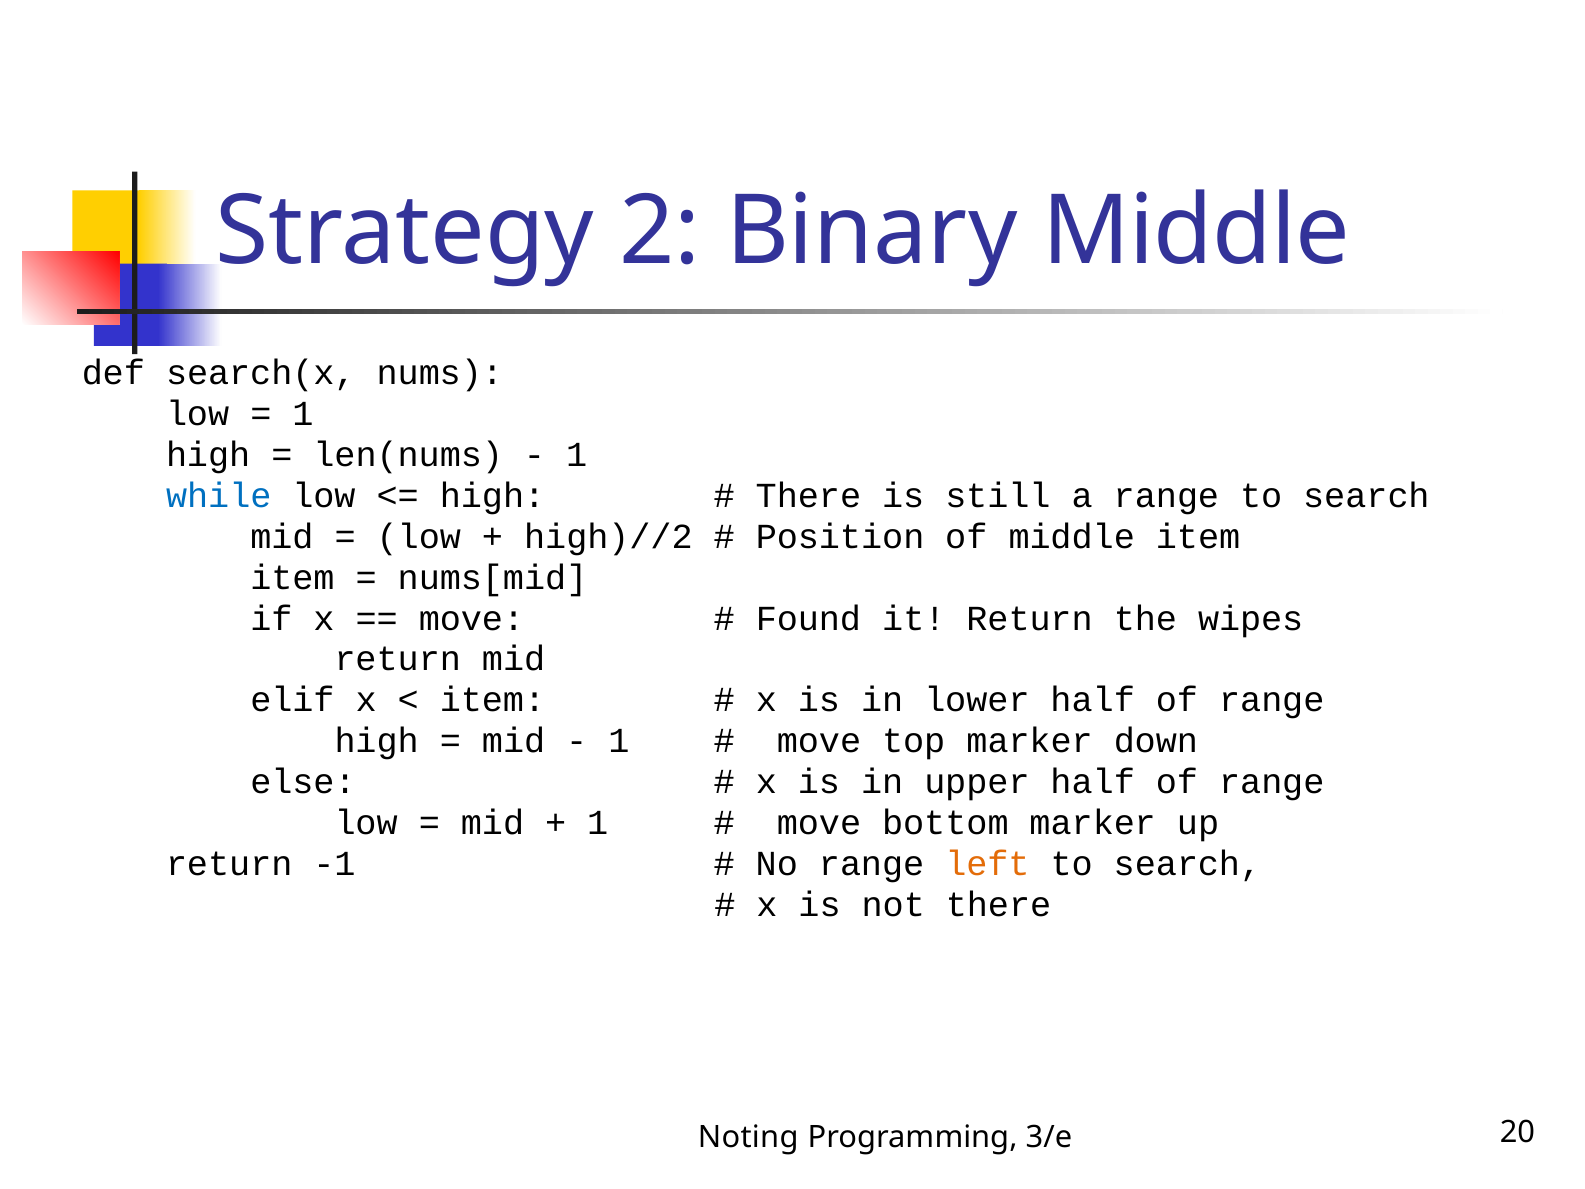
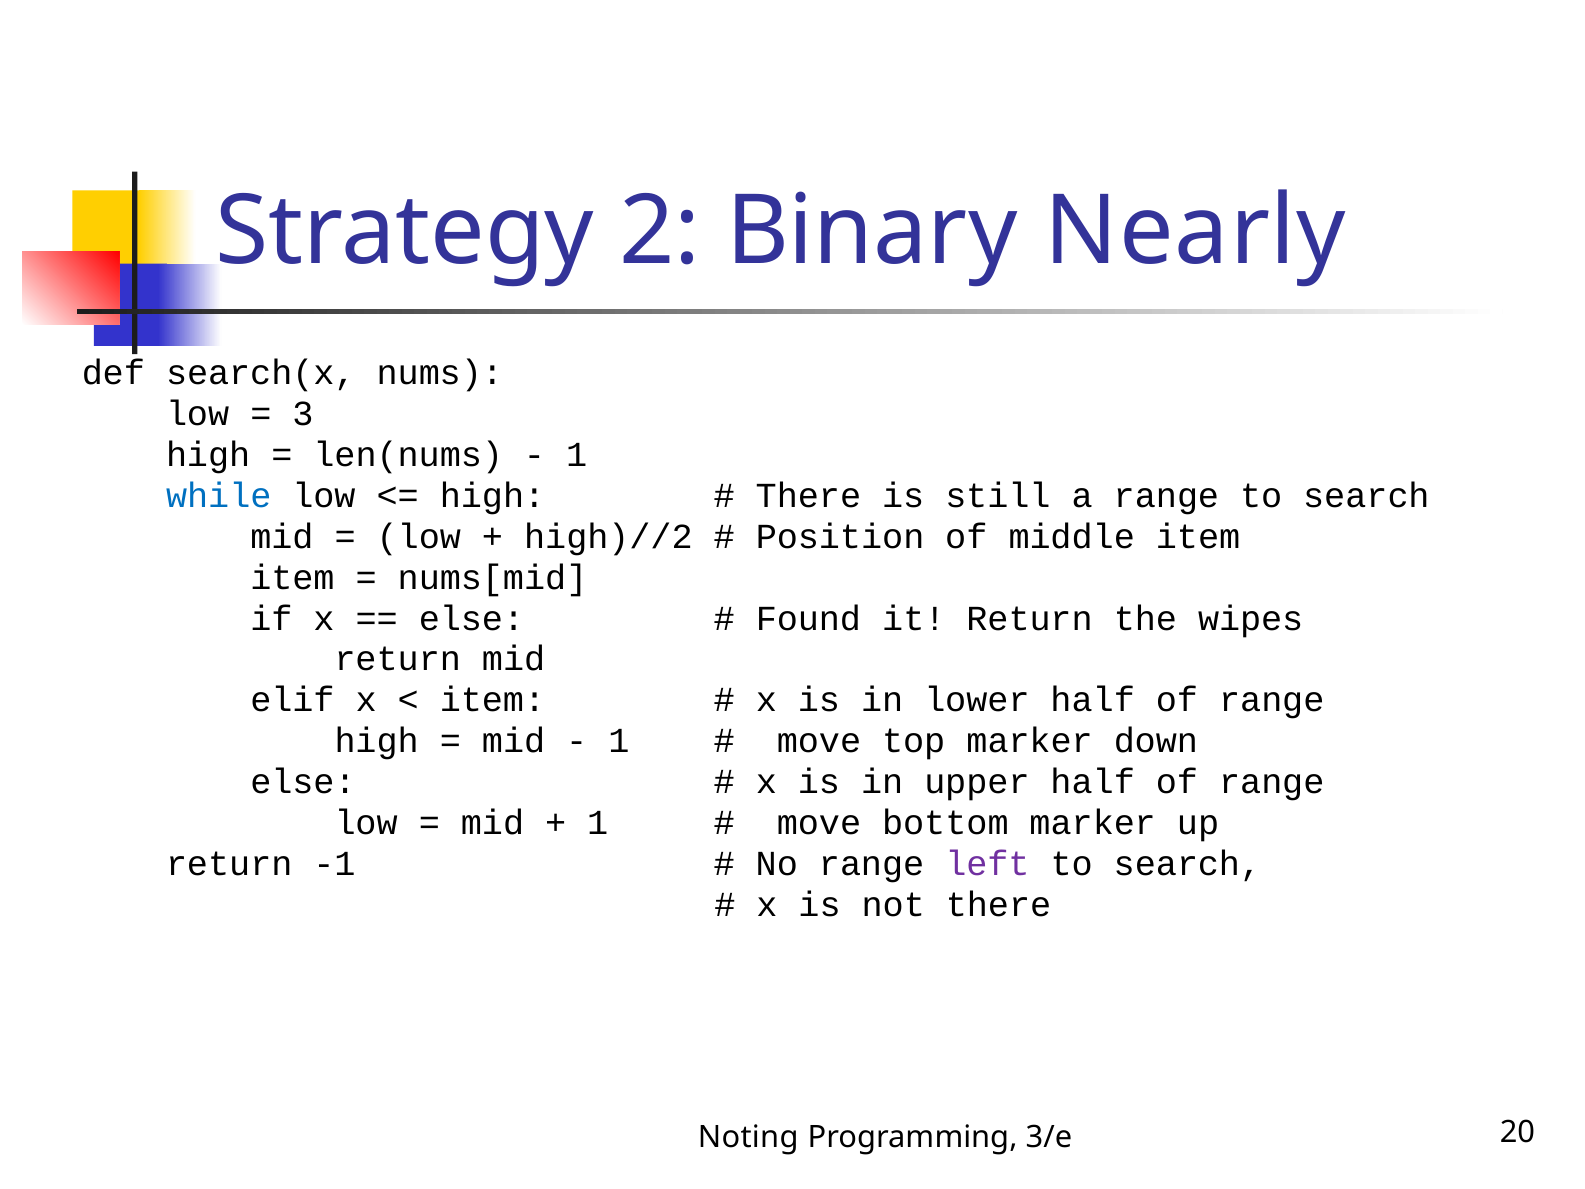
Binary Middle: Middle -> Nearly
1 at (303, 414): 1 -> 3
move at (471, 618): move -> else
left colour: orange -> purple
